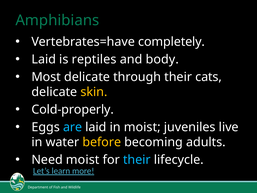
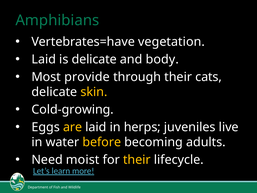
completely: completely -> vegetation
is reptiles: reptiles -> delicate
Most delicate: delicate -> provide
Cold-properly: Cold-properly -> Cold-growing
are colour: light blue -> yellow
in moist: moist -> herps
their at (137, 160) colour: light blue -> yellow
